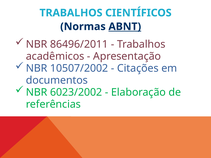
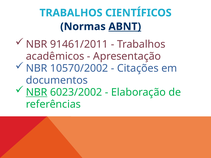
86496/2011: 86496/2011 -> 91461/2011
10507/2002: 10507/2002 -> 10570/2002
NBR at (37, 92) underline: none -> present
